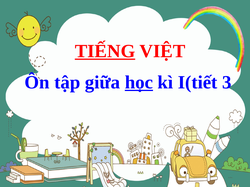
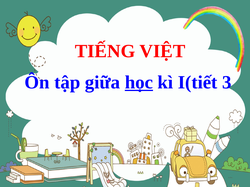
TIẾNG underline: present -> none
